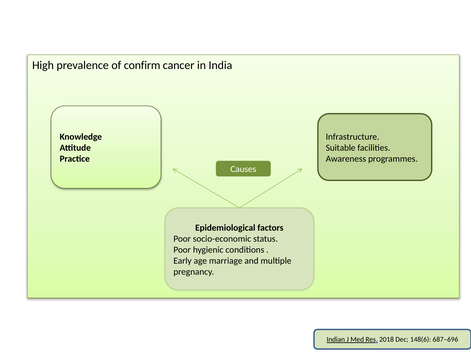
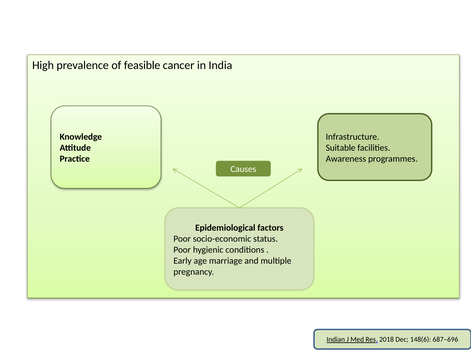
confirm: confirm -> feasible
